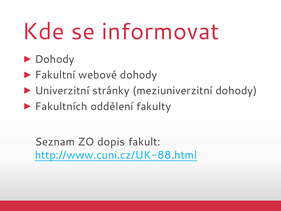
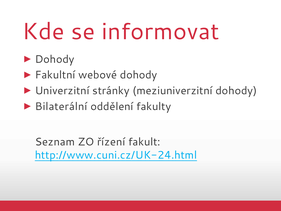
Fakultních: Fakultních -> Bilaterální
dopis: dopis -> řízení
http://www.cuni.cz/UK-88.html: http://www.cuni.cz/UK-88.html -> http://www.cuni.cz/UK-24.html
